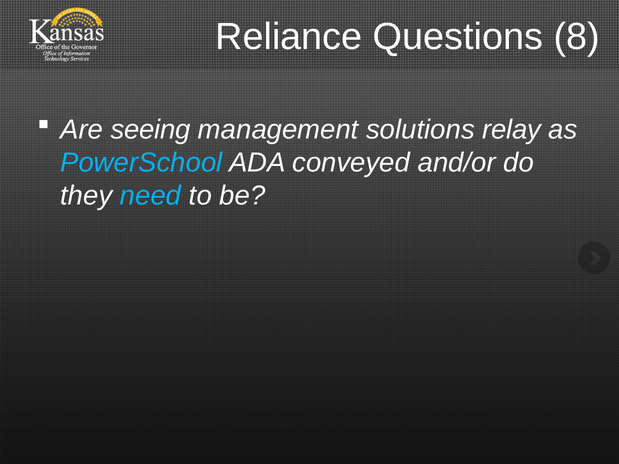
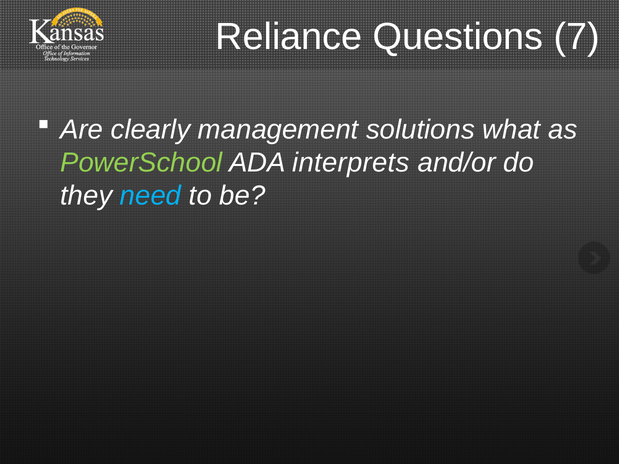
8: 8 -> 7
seeing: seeing -> clearly
relay: relay -> what
PowerSchool colour: light blue -> light green
conveyed: conveyed -> interprets
